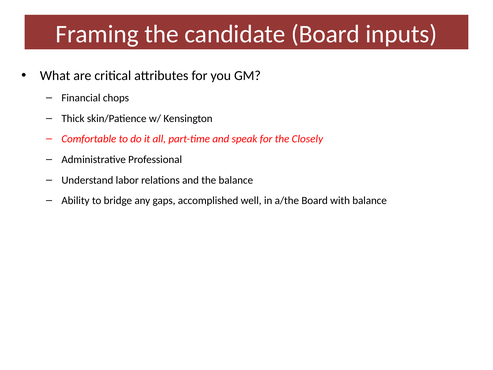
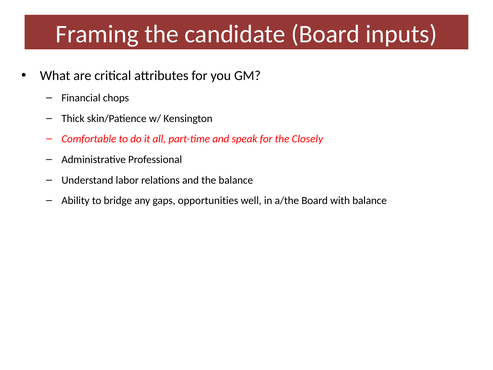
accomplished: accomplished -> opportunities
